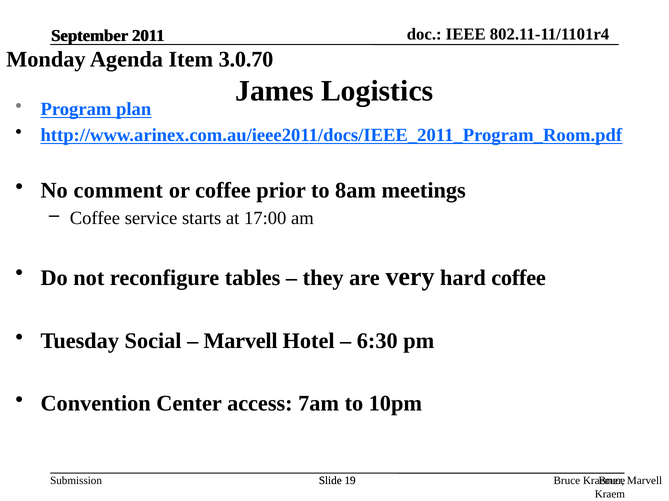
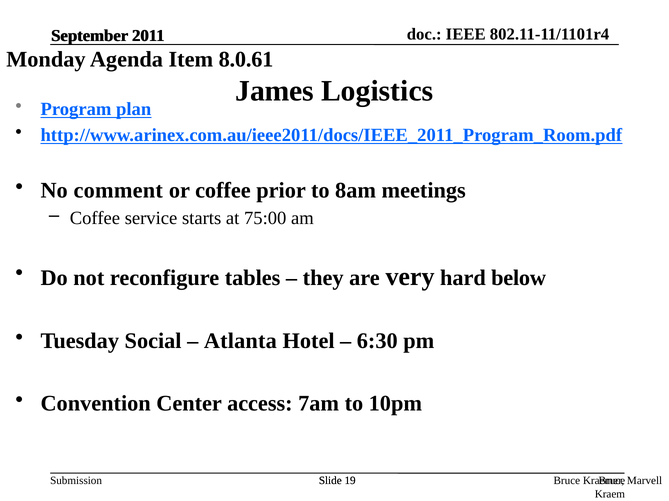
3.0.70: 3.0.70 -> 8.0.61
17:00: 17:00 -> 75:00
hard coffee: coffee -> below
Marvell at (241, 342): Marvell -> Atlanta
